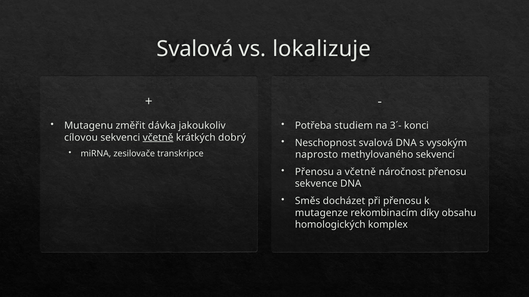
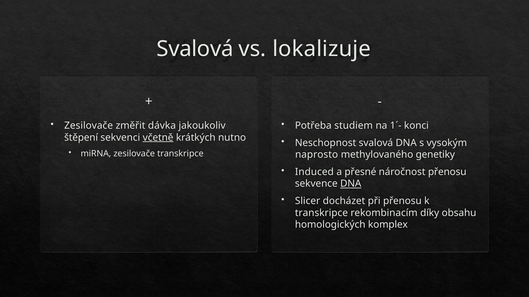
Mutagenu at (89, 126): Mutagenu -> Zesilovače
3´-: 3´- -> 1´-
cílovou: cílovou -> štěpení
dobrý: dobrý -> nutno
methylovaného sekvenci: sekvenci -> genetiky
Přenosu at (314, 172): Přenosu -> Induced
a včetně: včetně -> přesné
DNA at (351, 184) underline: none -> present
Směs: Směs -> Slicer
mutagenze at (321, 213): mutagenze -> transkripce
